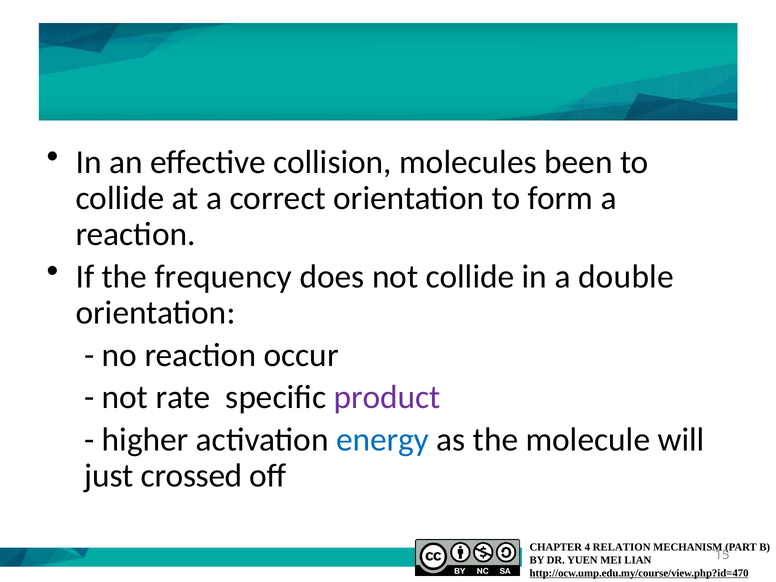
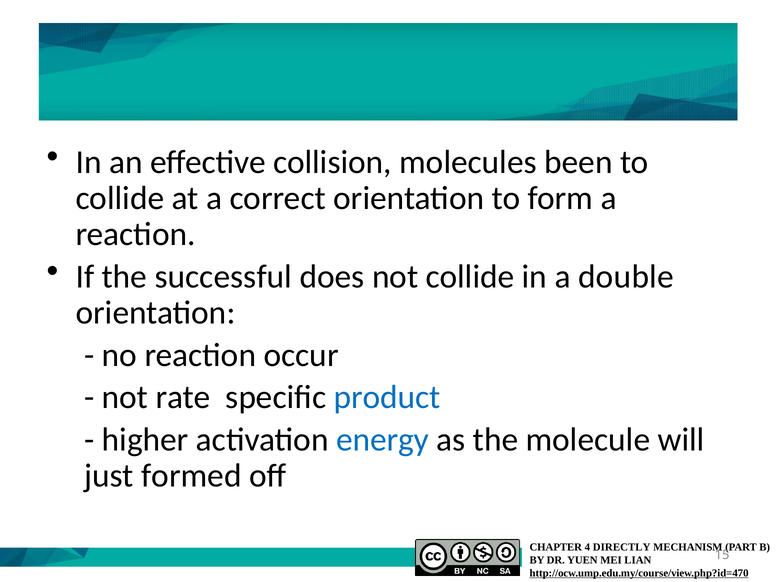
frequency: frequency -> successful
product colour: purple -> blue
crossed: crossed -> formed
RELATION: RELATION -> DIRECTLY
